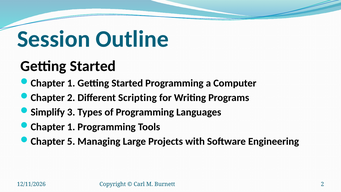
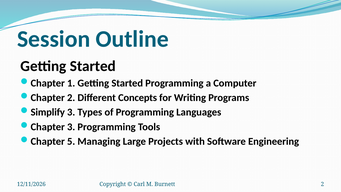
Scripting: Scripting -> Concepts
1 at (71, 127): 1 -> 3
